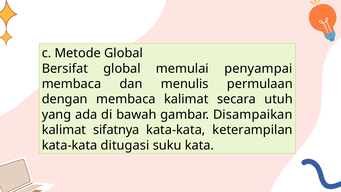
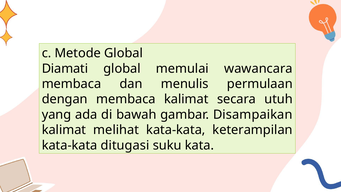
Bersifat: Bersifat -> Diamati
penyampai: penyampai -> wawancara
sifatnya: sifatnya -> melihat
